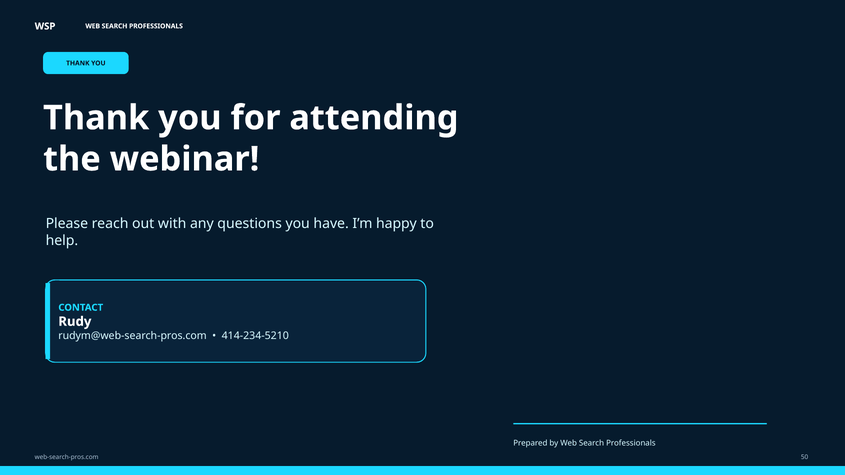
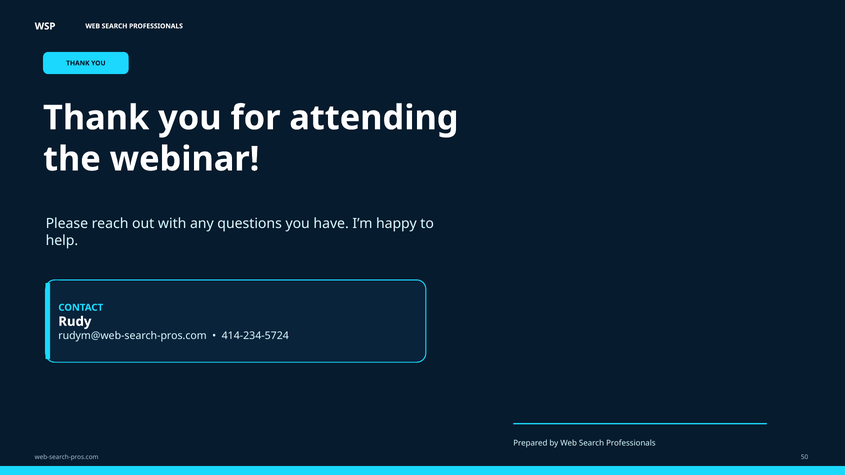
414-234-5210: 414-234-5210 -> 414-234-5724
